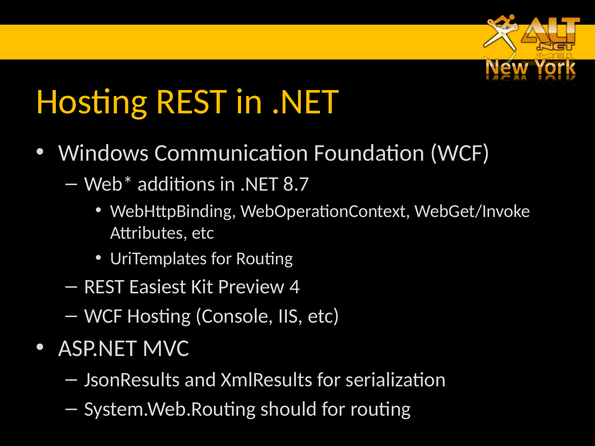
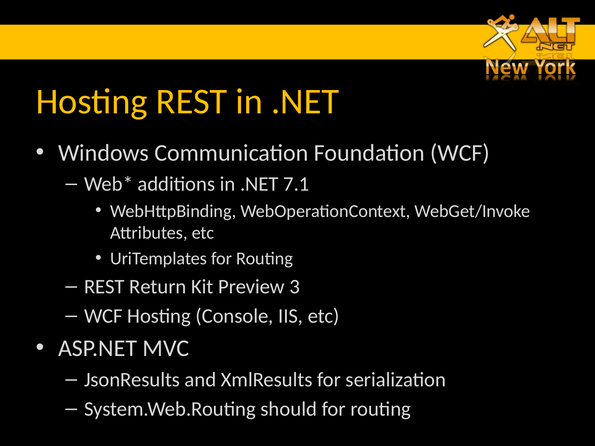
8.7: 8.7 -> 7.1
Easiest: Easiest -> Return
4: 4 -> 3
